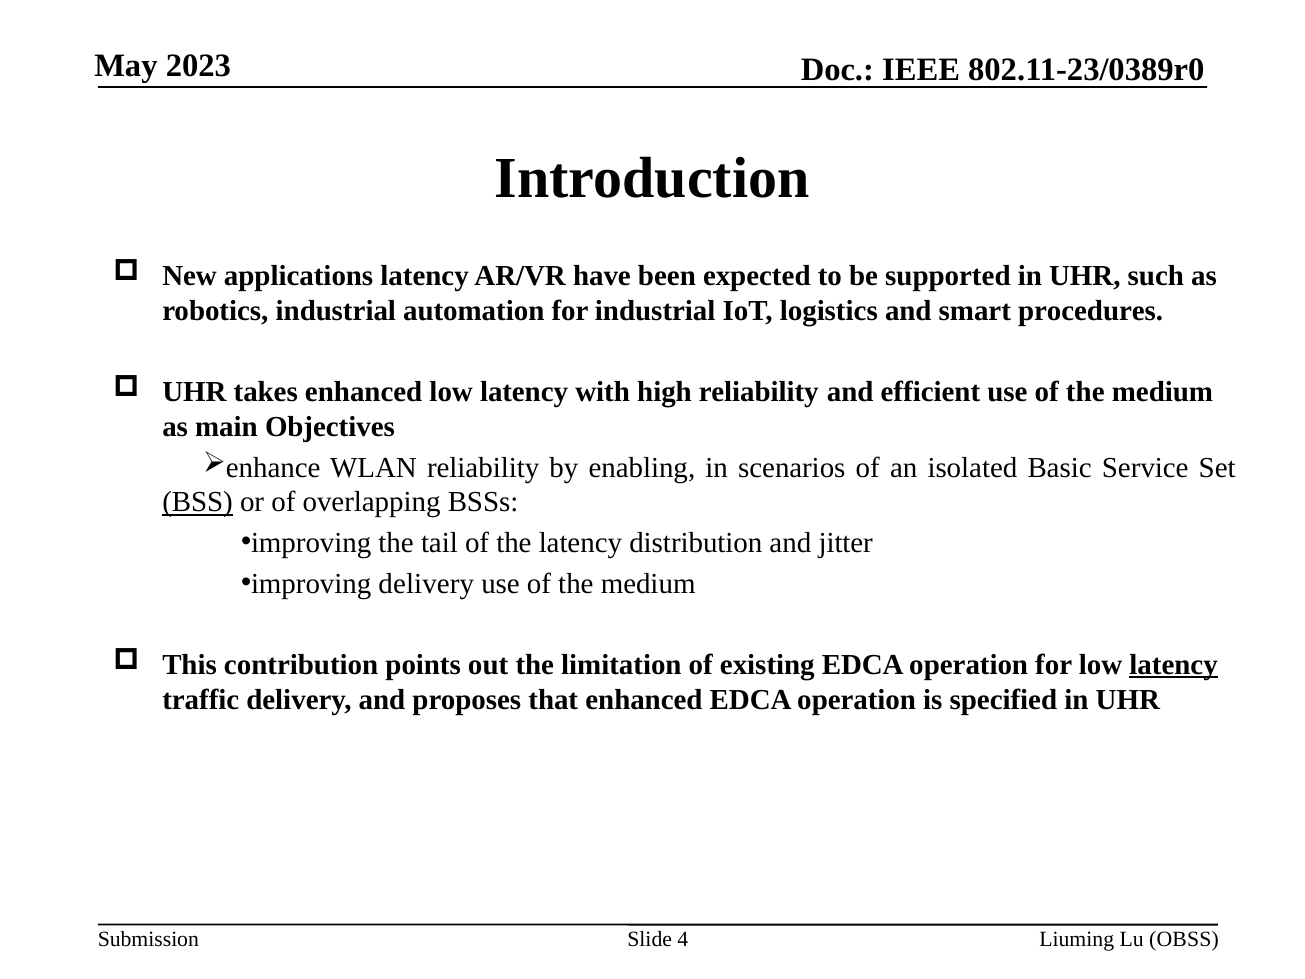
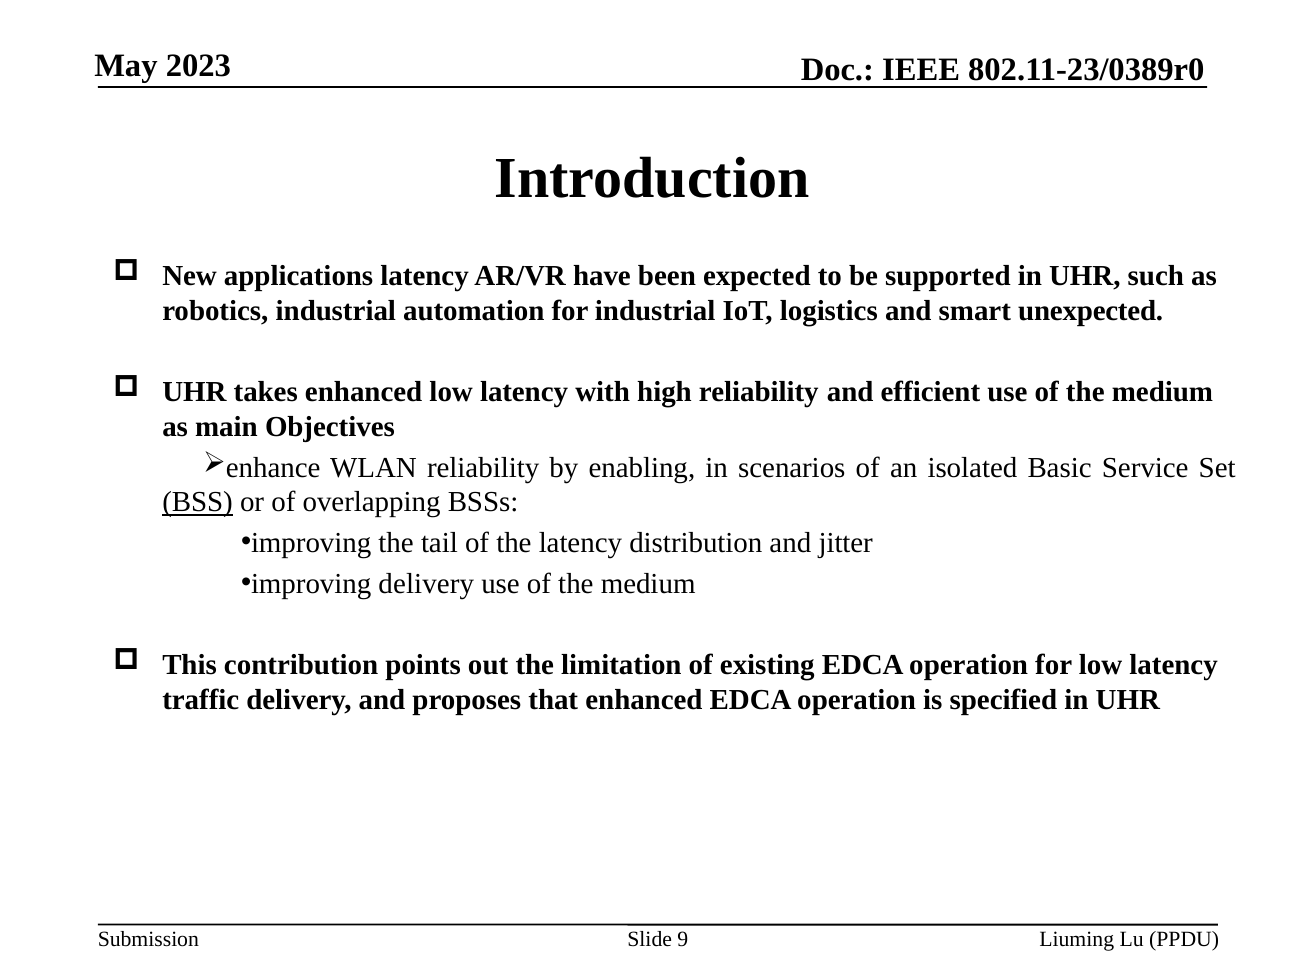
procedures: procedures -> unexpected
latency at (1174, 665) underline: present -> none
4: 4 -> 9
OBSS: OBSS -> PPDU
